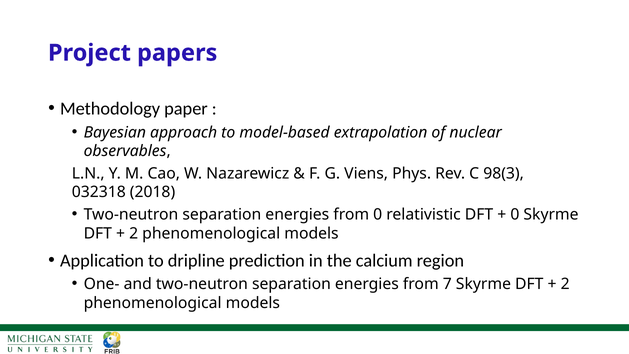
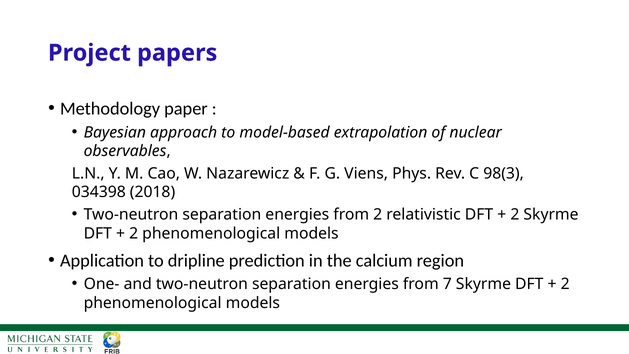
032318: 032318 -> 034398
from 0: 0 -> 2
0 at (515, 214): 0 -> 2
